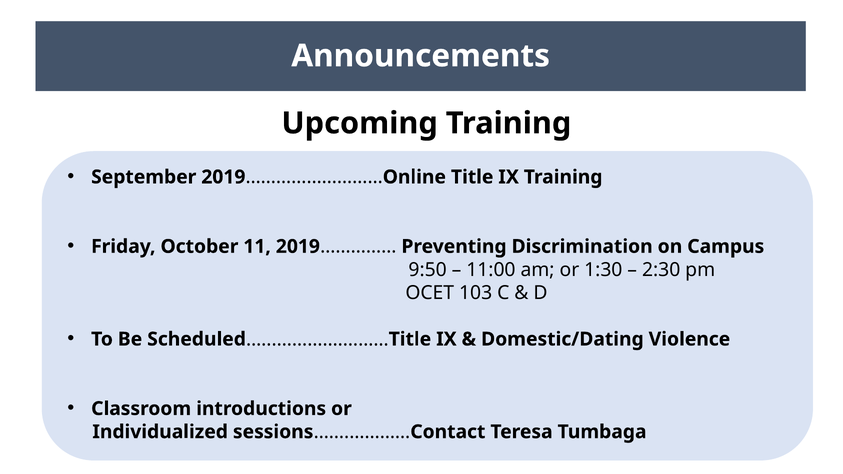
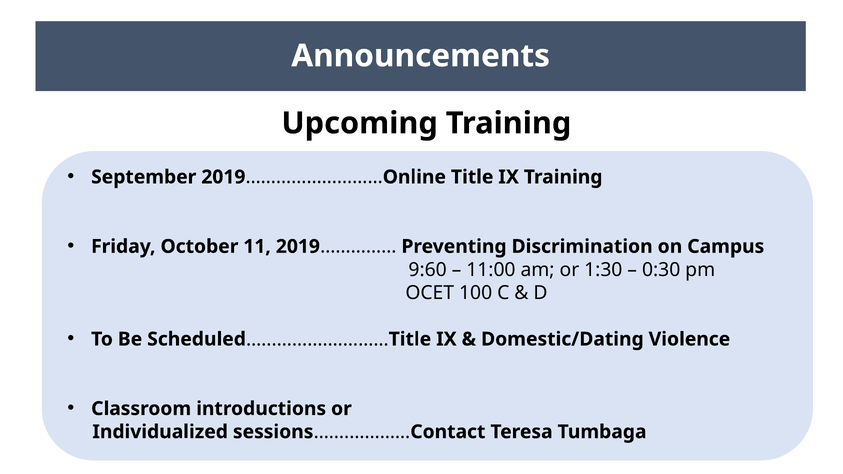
9:50: 9:50 -> 9:60
2:30: 2:30 -> 0:30
103: 103 -> 100
